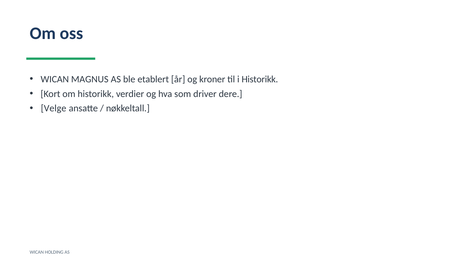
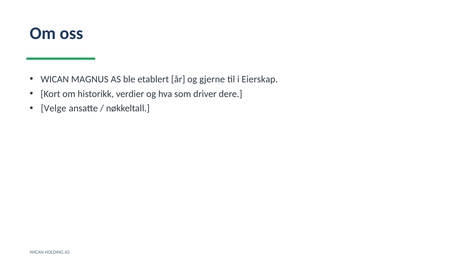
kroner: kroner -> gjerne
i Historikk: Historikk -> Eierskap
